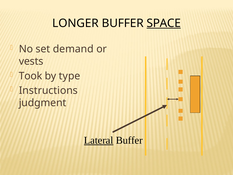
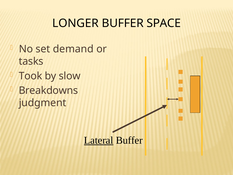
SPACE underline: present -> none
vests: vests -> tasks
type: type -> slow
Instructions: Instructions -> Breakdowns
